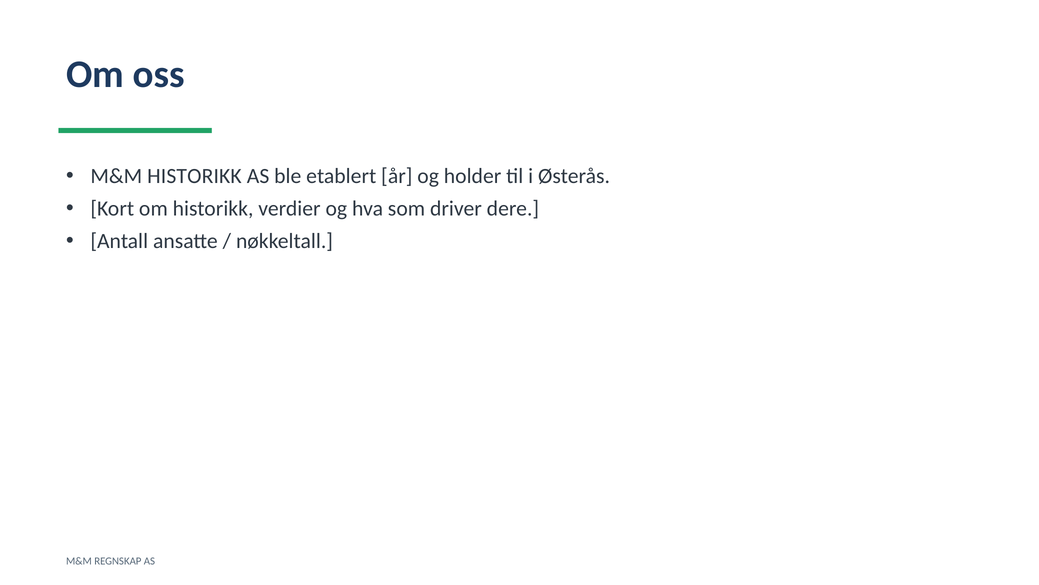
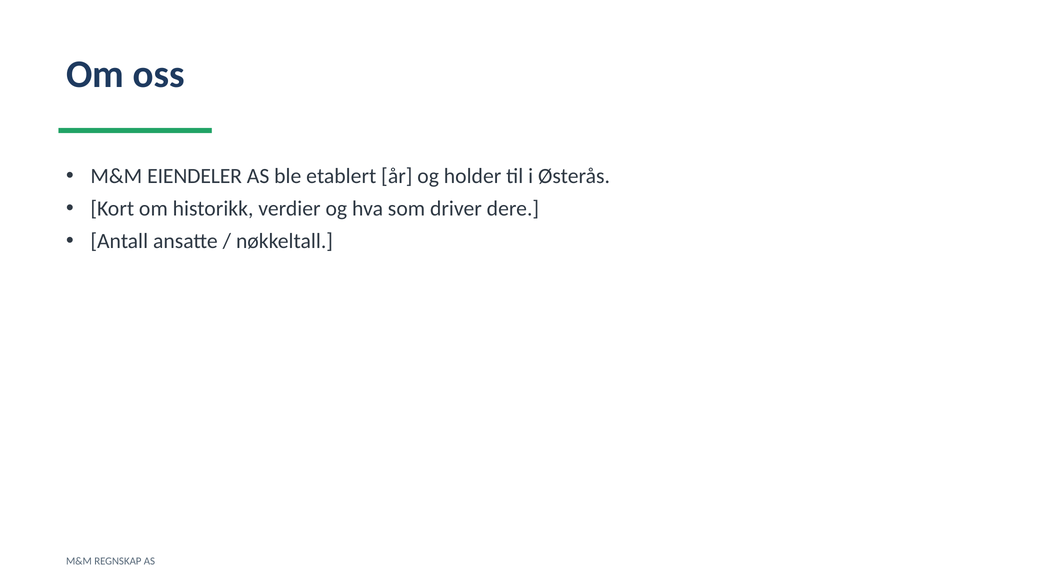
M&M HISTORIKK: HISTORIKK -> EIENDELER
